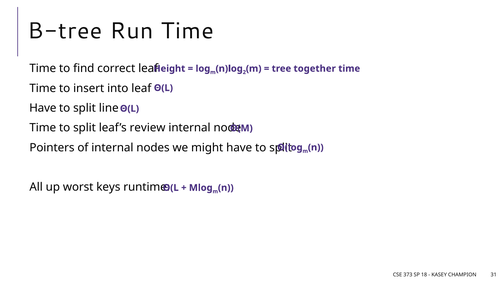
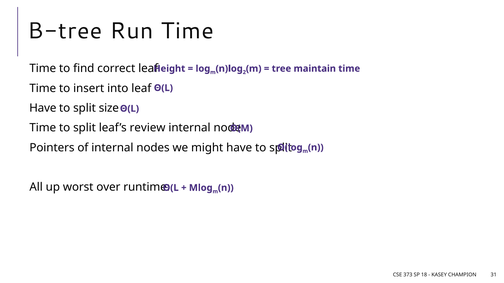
together: together -> maintain
line: line -> size
keys: keys -> over
